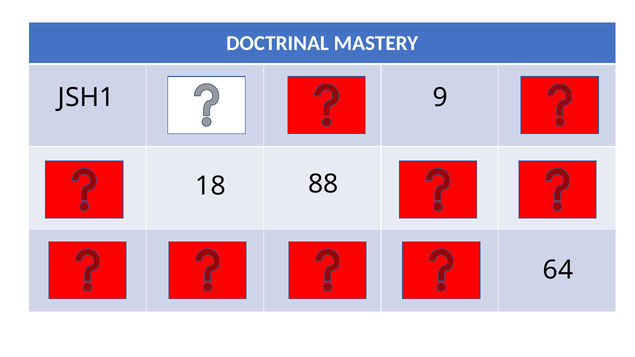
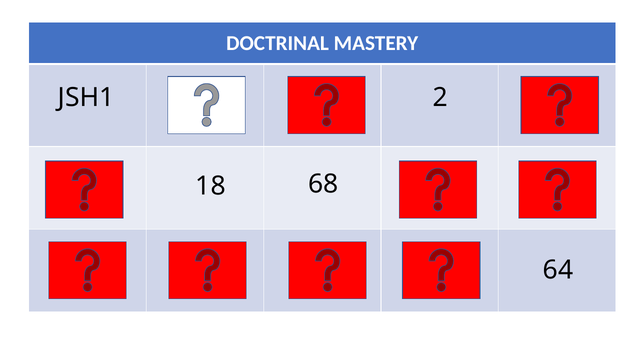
9: 9 -> 2
88: 88 -> 68
